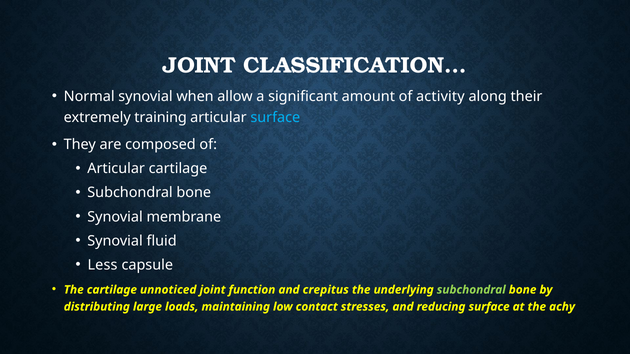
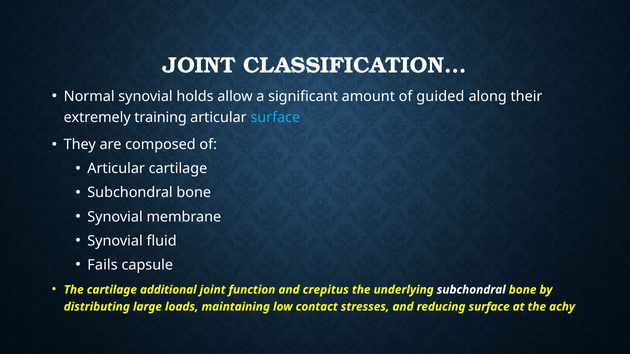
when: when -> holds
activity: activity -> guided
Less: Less -> Fails
unnoticed: unnoticed -> additional
subchondral at (471, 290) colour: light green -> white
